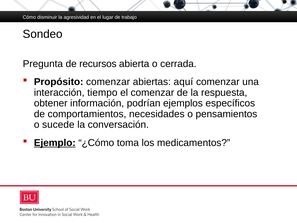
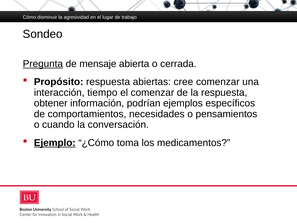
Pregunta underline: none -> present
recursos: recursos -> mensaje
Propósito comenzar: comenzar -> respuesta
aquí: aquí -> cree
sucede: sucede -> cuando
